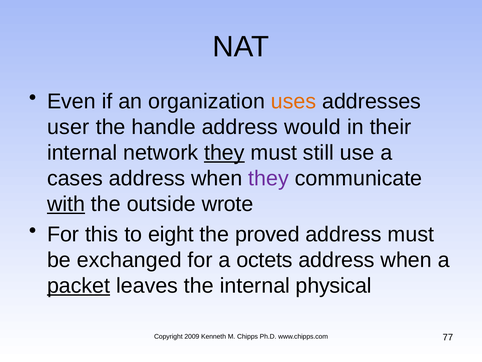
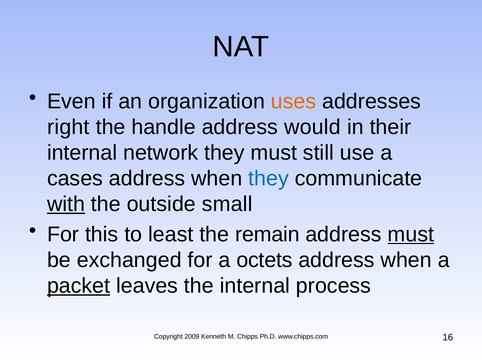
user: user -> right
they at (224, 153) underline: present -> none
they at (269, 178) colour: purple -> blue
wrote: wrote -> small
eight: eight -> least
proved: proved -> remain
must at (411, 234) underline: none -> present
physical: physical -> process
77: 77 -> 16
